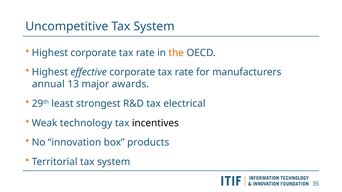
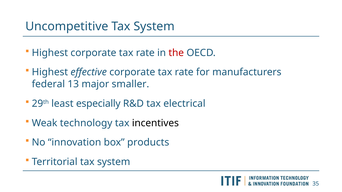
the colour: orange -> red
annual: annual -> federal
awards: awards -> smaller
strongest: strongest -> especially
